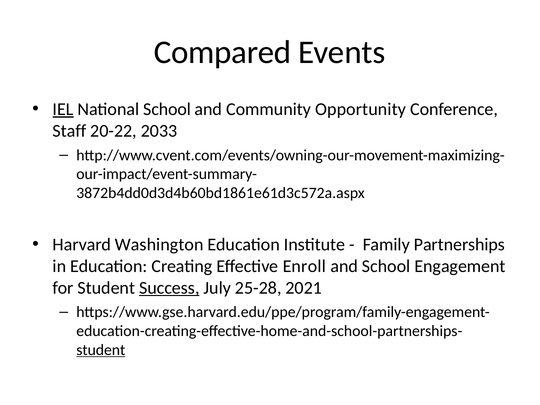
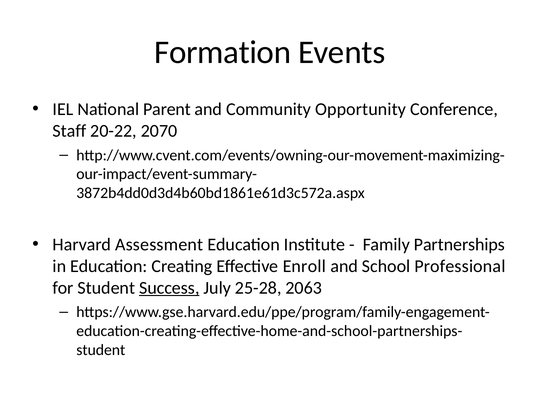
Compared: Compared -> Formation
IEL underline: present -> none
National School: School -> Parent
2033: 2033 -> 2070
Washington: Washington -> Assessment
Engagement: Engagement -> Professional
2021: 2021 -> 2063
student at (101, 350) underline: present -> none
